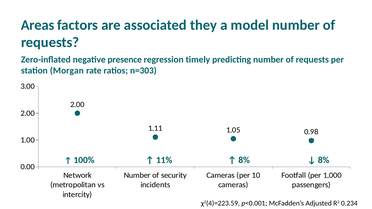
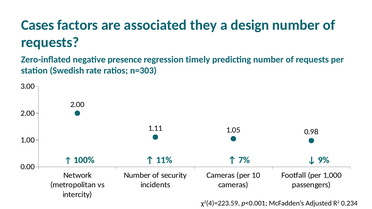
Areas: Areas -> Cases
model: model -> design
Morgan: Morgan -> Swedish
8% at (244, 160): 8% -> 7%
8% at (324, 160): 8% -> 9%
